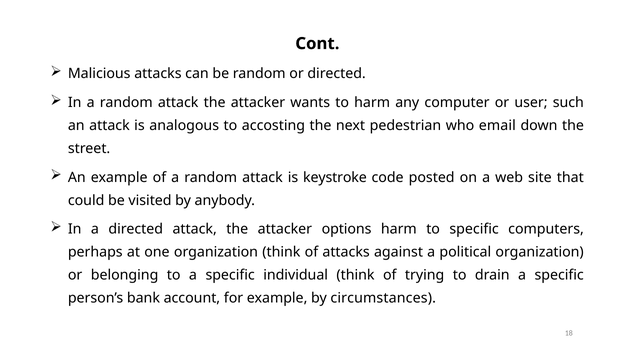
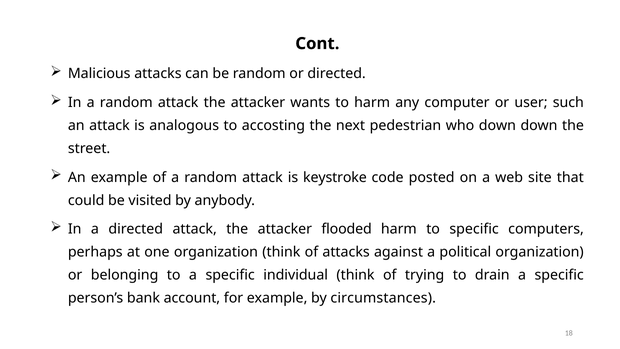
who email: email -> down
options: options -> flooded
